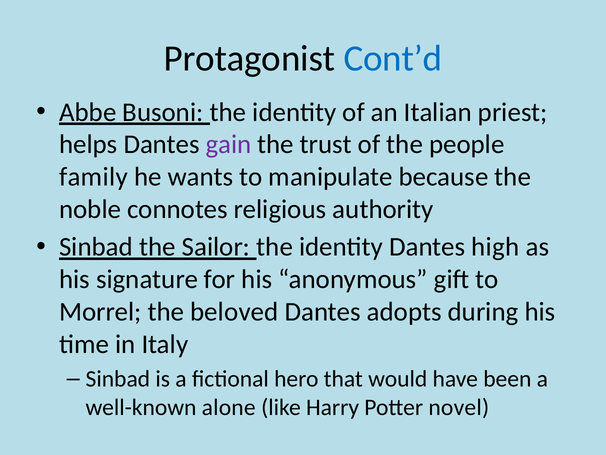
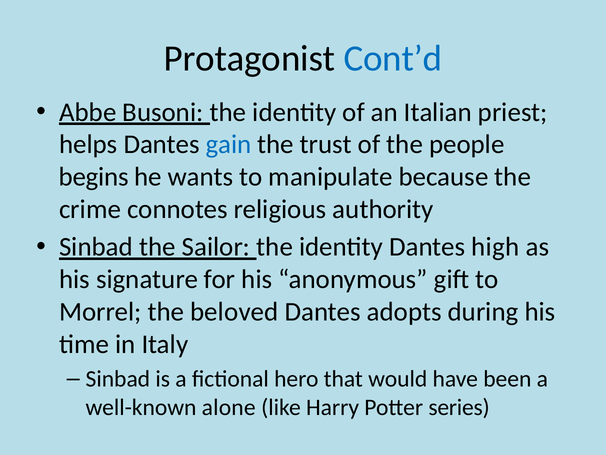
gain colour: purple -> blue
family: family -> begins
noble: noble -> crime
novel: novel -> series
